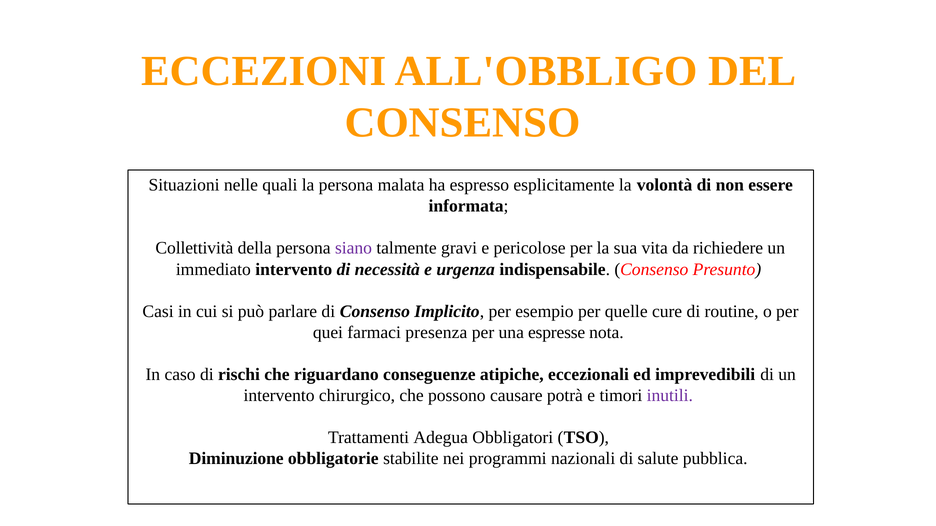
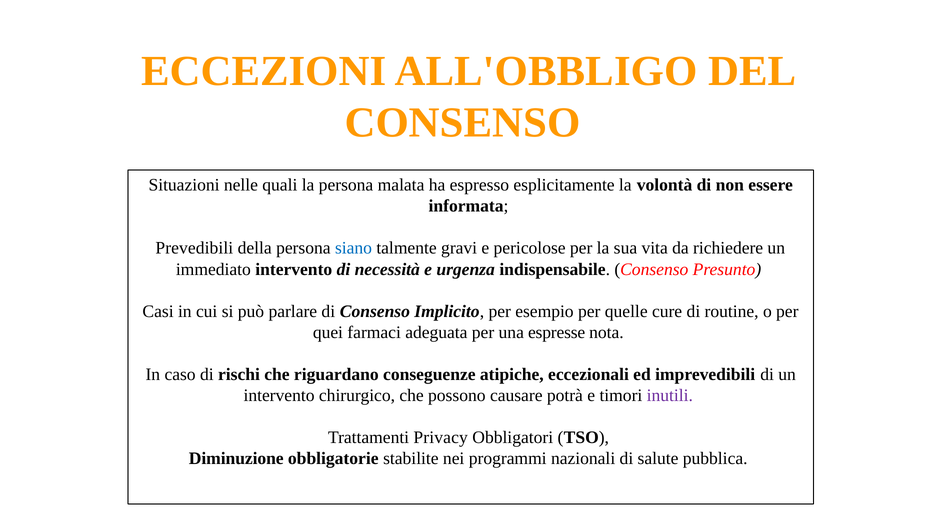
Collettività: Collettività -> Prevedibili
siano colour: purple -> blue
presenza: presenza -> adeguata
Adegua: Adegua -> Privacy
